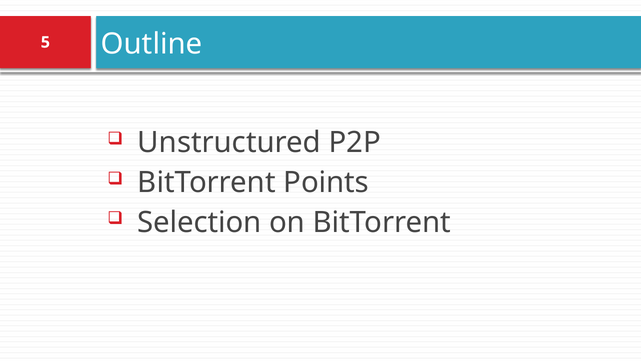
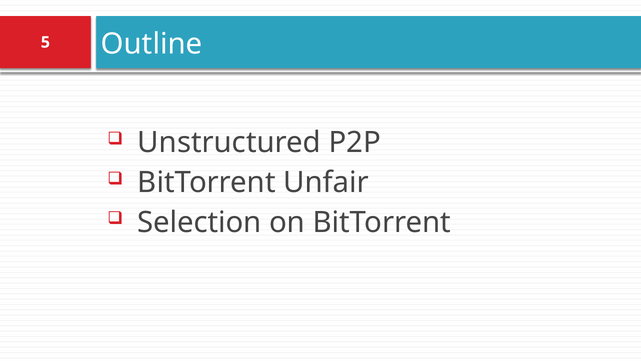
Points: Points -> Unfair
